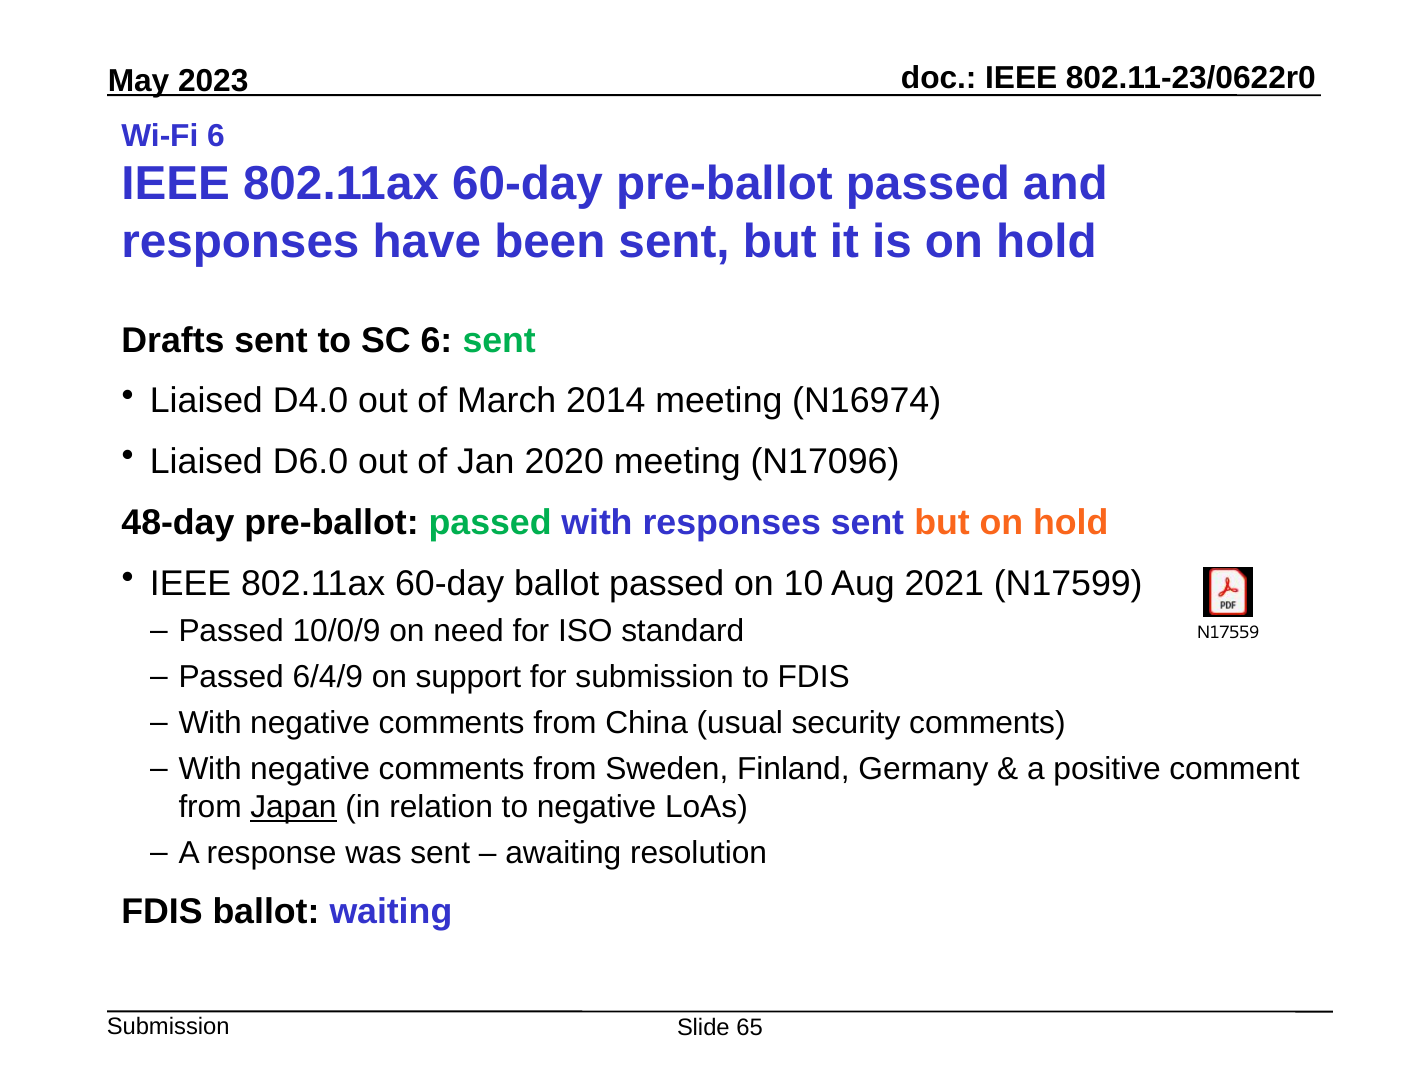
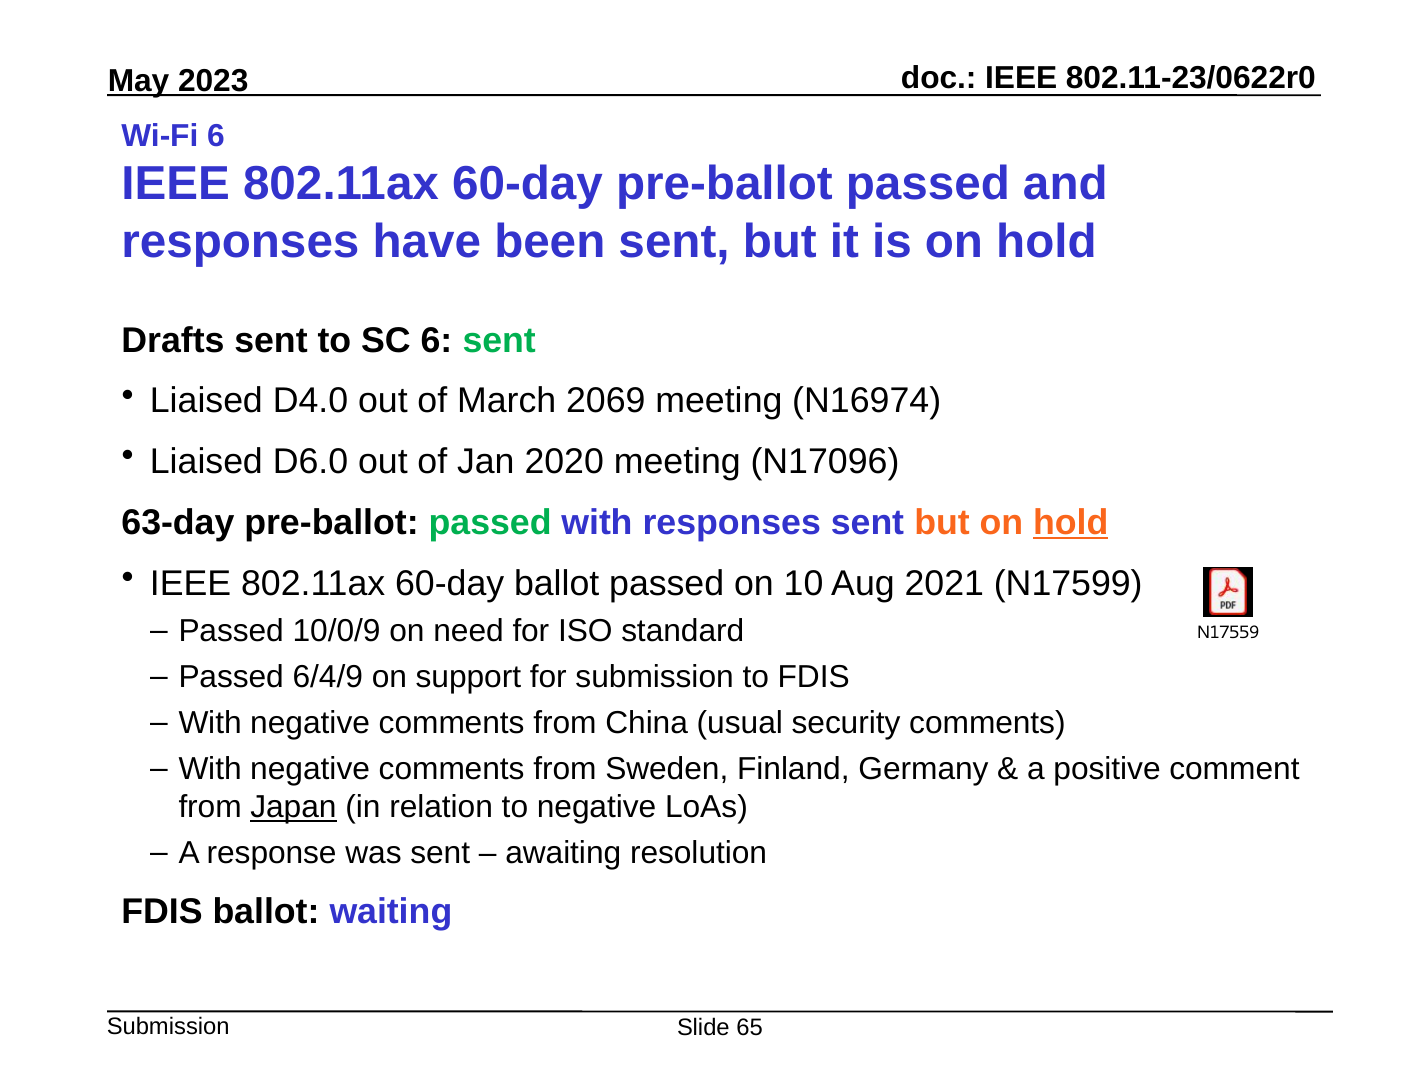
2014: 2014 -> 2069
48-day: 48-day -> 63-day
hold at (1071, 523) underline: none -> present
